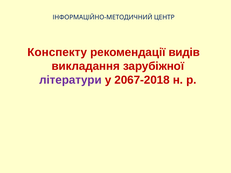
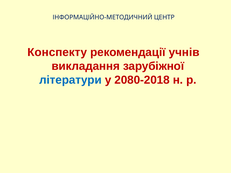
видів: видів -> учнів
літератури colour: purple -> blue
2067-2018: 2067-2018 -> 2080-2018
